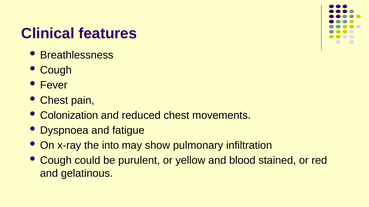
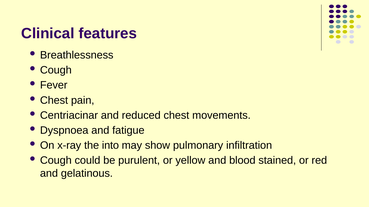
Colonization: Colonization -> Centriacinar
